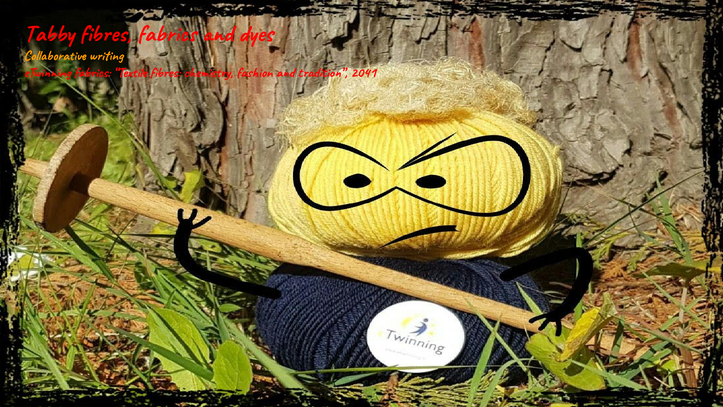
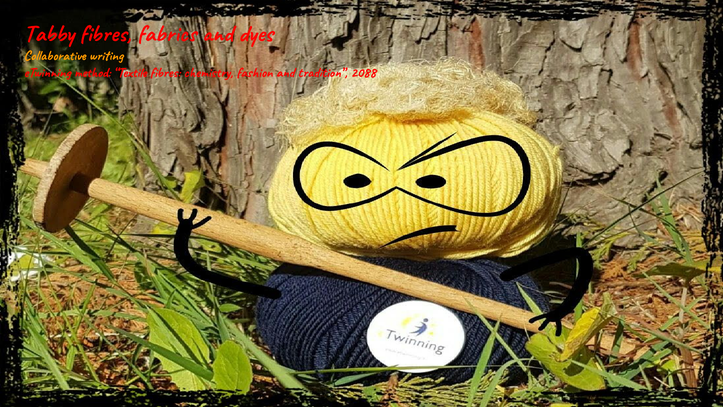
eTwinning fabrics: fabrics -> method
2041: 2041 -> 2088
